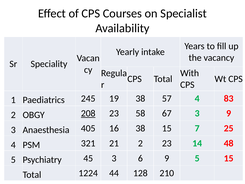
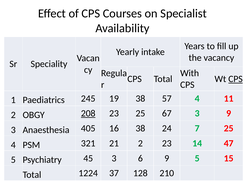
CPS at (236, 79) underline: none -> present
83: 83 -> 11
23 58: 58 -> 25
38 15: 15 -> 24
48: 48 -> 47
44: 44 -> 37
